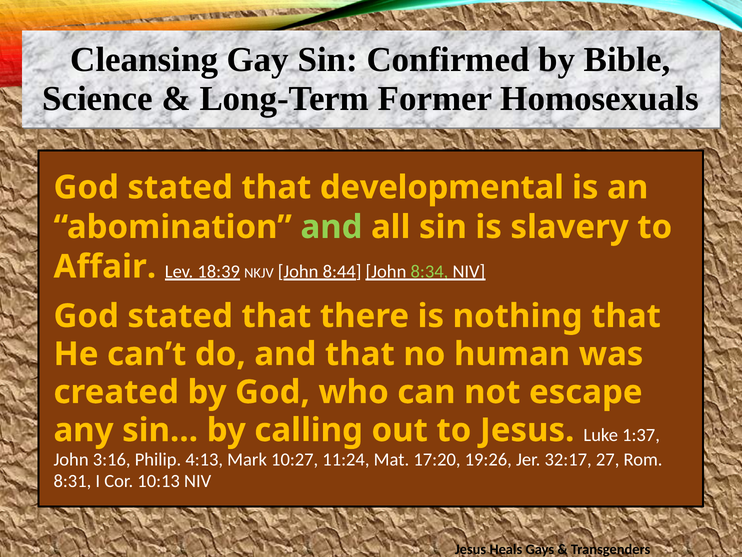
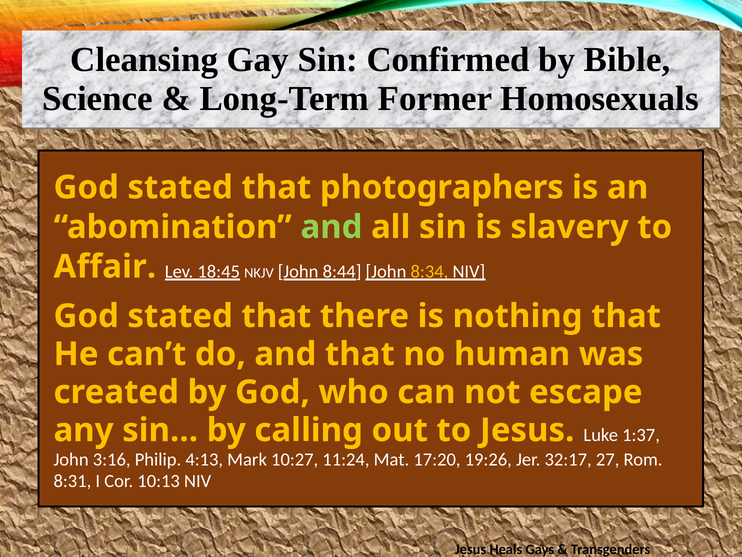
developmental: developmental -> photographers
18:39: 18:39 -> 18:45
8:34 colour: light green -> yellow
